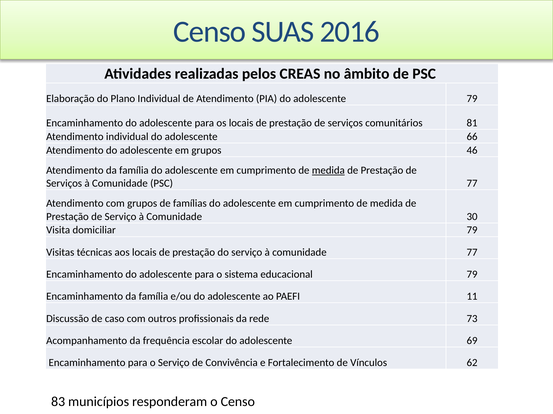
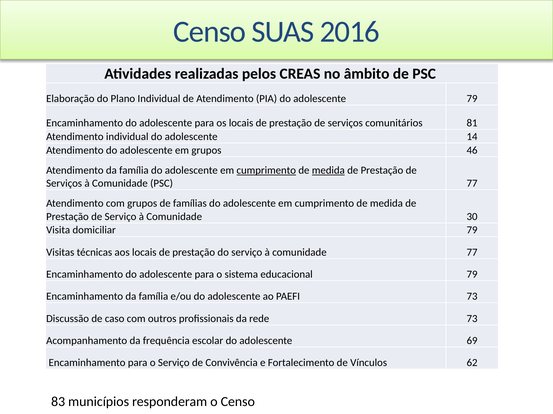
66: 66 -> 14
cumprimento at (266, 171) underline: none -> present
PAEFI 11: 11 -> 73
